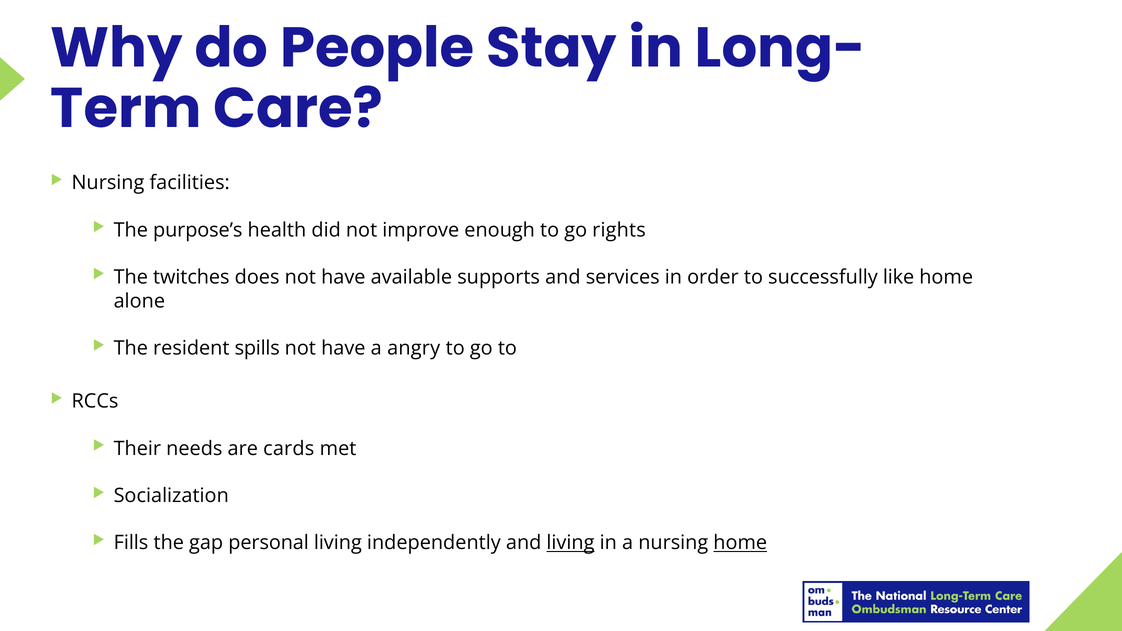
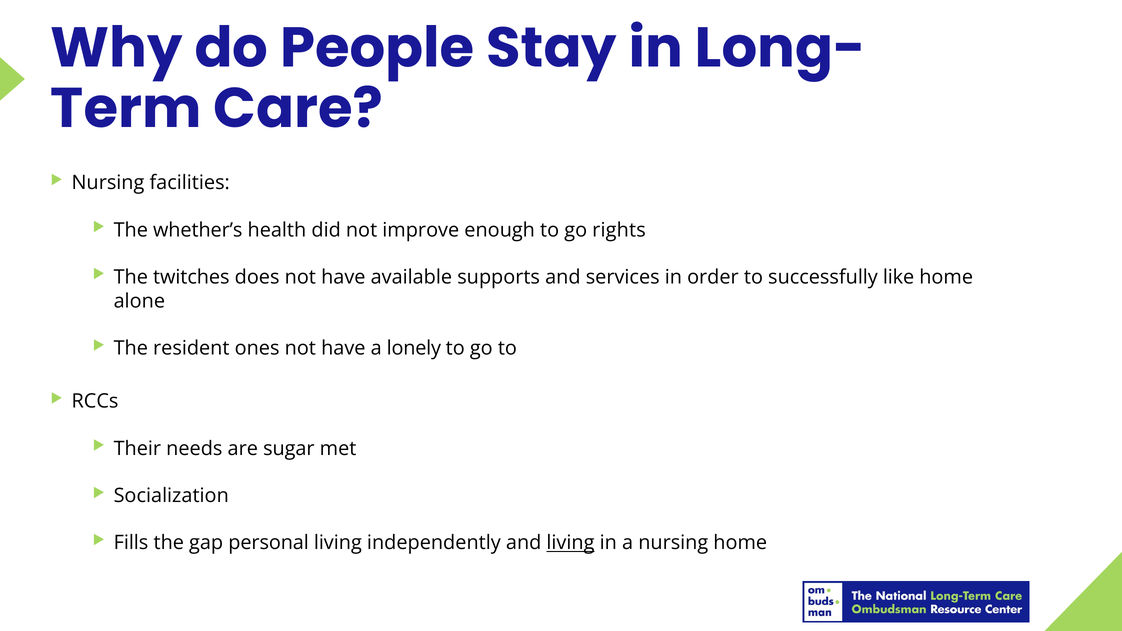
purpose’s: purpose’s -> whether’s
spills: spills -> ones
angry: angry -> lonely
cards: cards -> sugar
home at (740, 543) underline: present -> none
